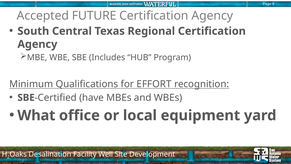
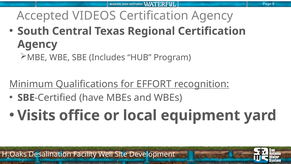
FUTURE: FUTURE -> VIDEOS
What: What -> Visits
